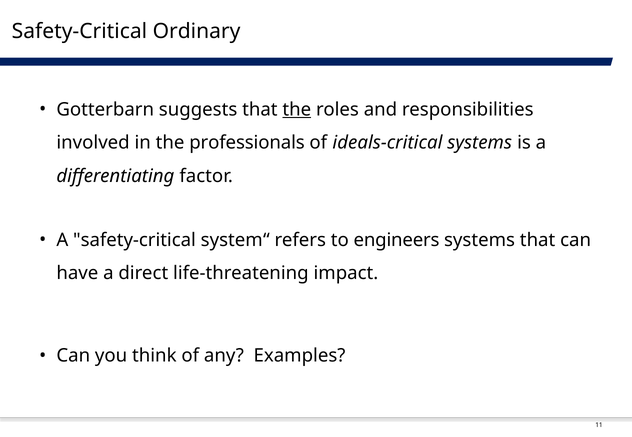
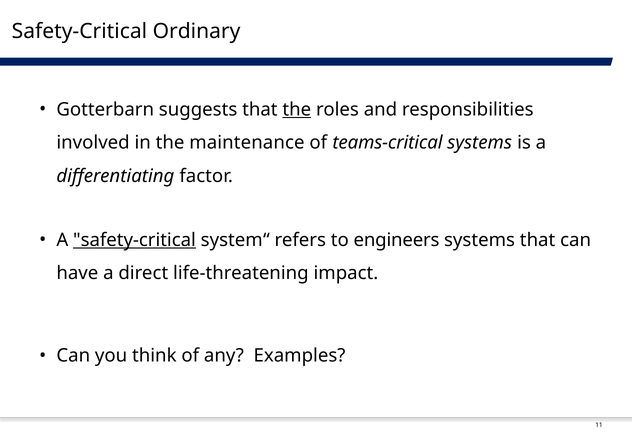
professionals: professionals -> maintenance
ideals-critical: ideals-critical -> teams-critical
safety-critical at (134, 240) underline: none -> present
